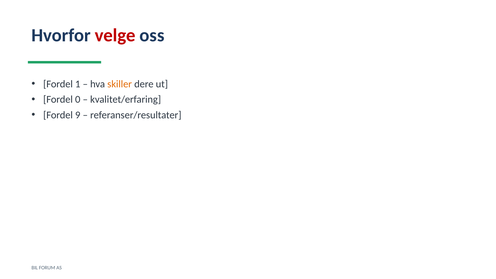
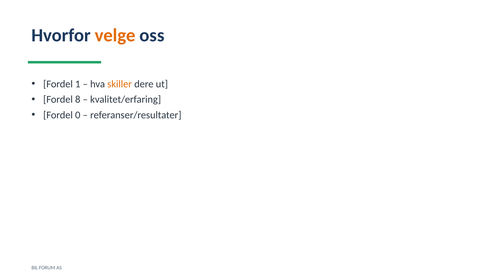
velge colour: red -> orange
0: 0 -> 8
9: 9 -> 0
